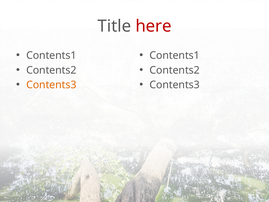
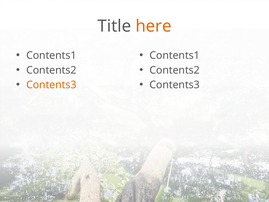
here colour: red -> orange
